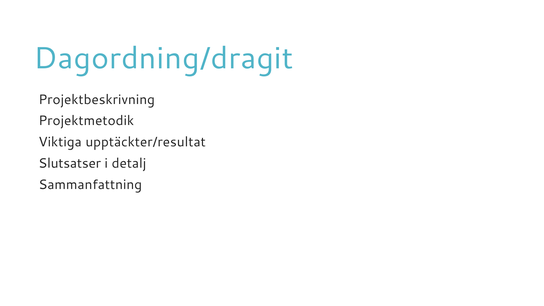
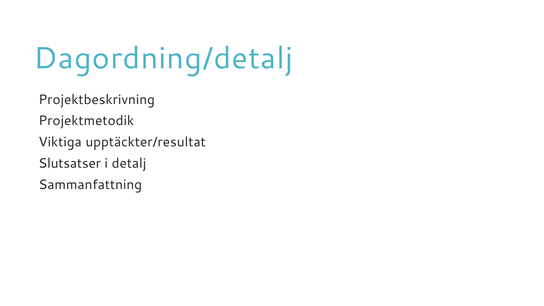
Dagordning/dragit: Dagordning/dragit -> Dagordning/detalj
